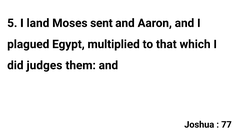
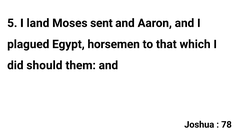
multiplied: multiplied -> horsemen
judges: judges -> should
77: 77 -> 78
